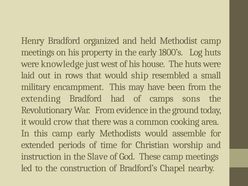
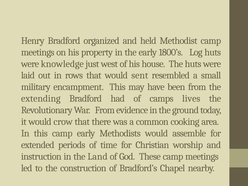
ship: ship -> sent
sons: sons -> lives
Slave: Slave -> Land
